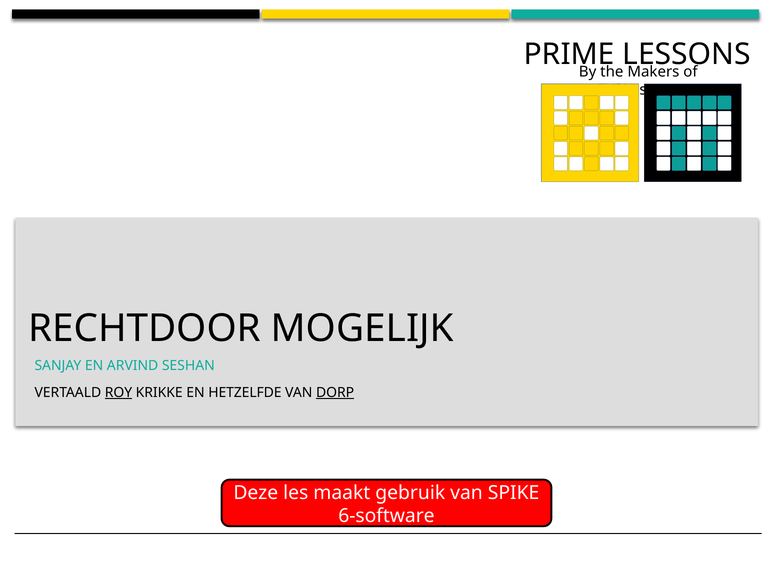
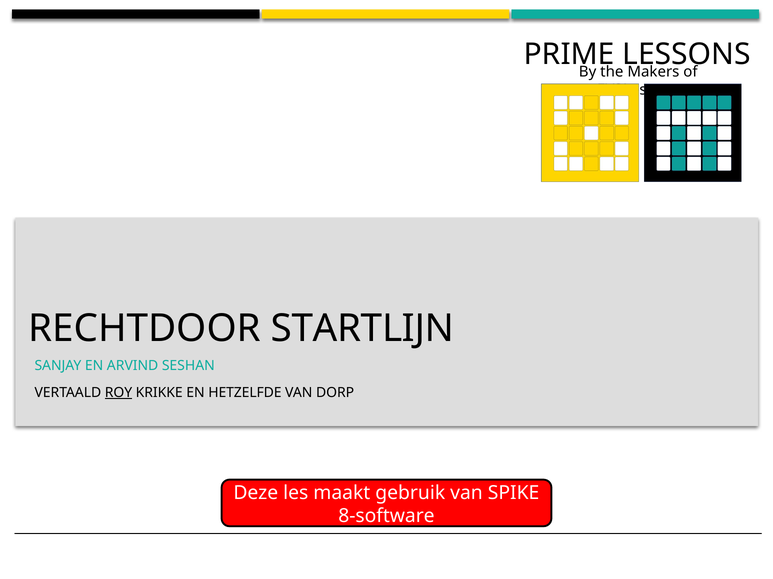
MOGELIJK: MOGELIJK -> STARTLIJN
DORP underline: present -> none
6-software: 6-software -> 8-software
